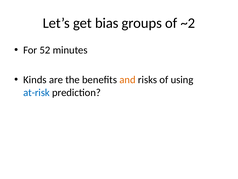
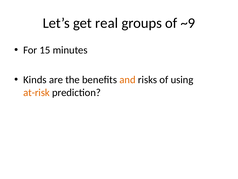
bias: bias -> real
~2: ~2 -> ~9
52: 52 -> 15
at-risk colour: blue -> orange
